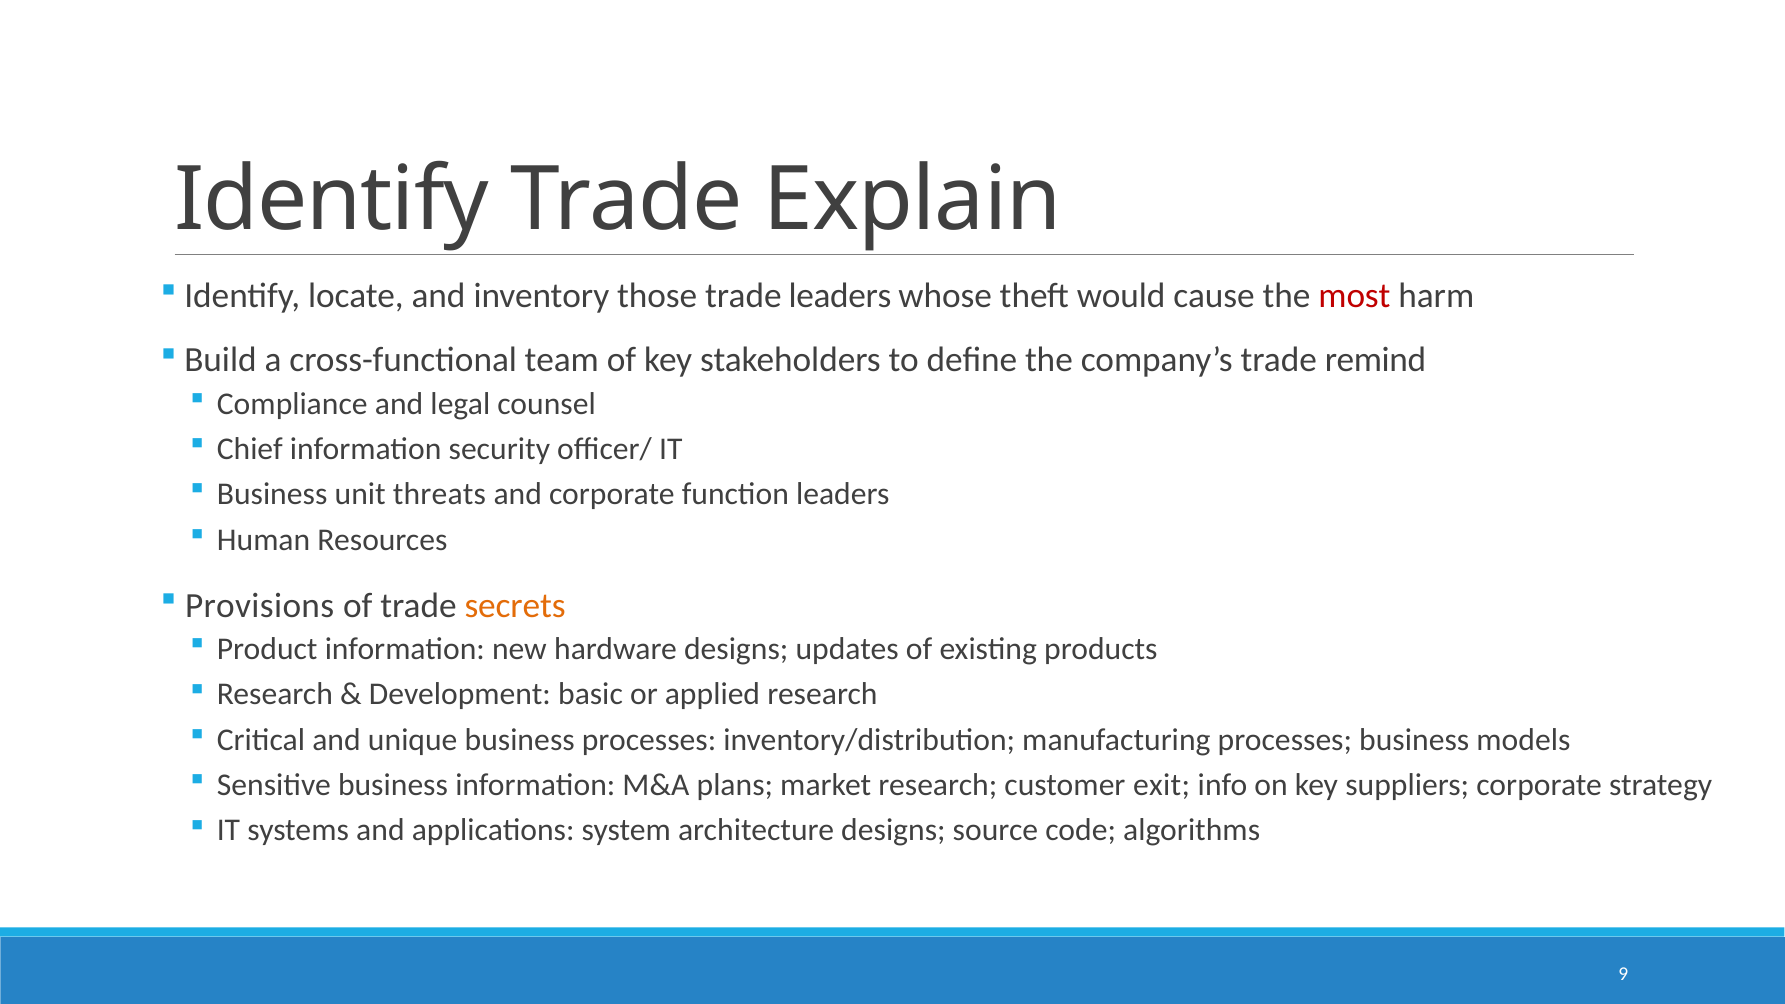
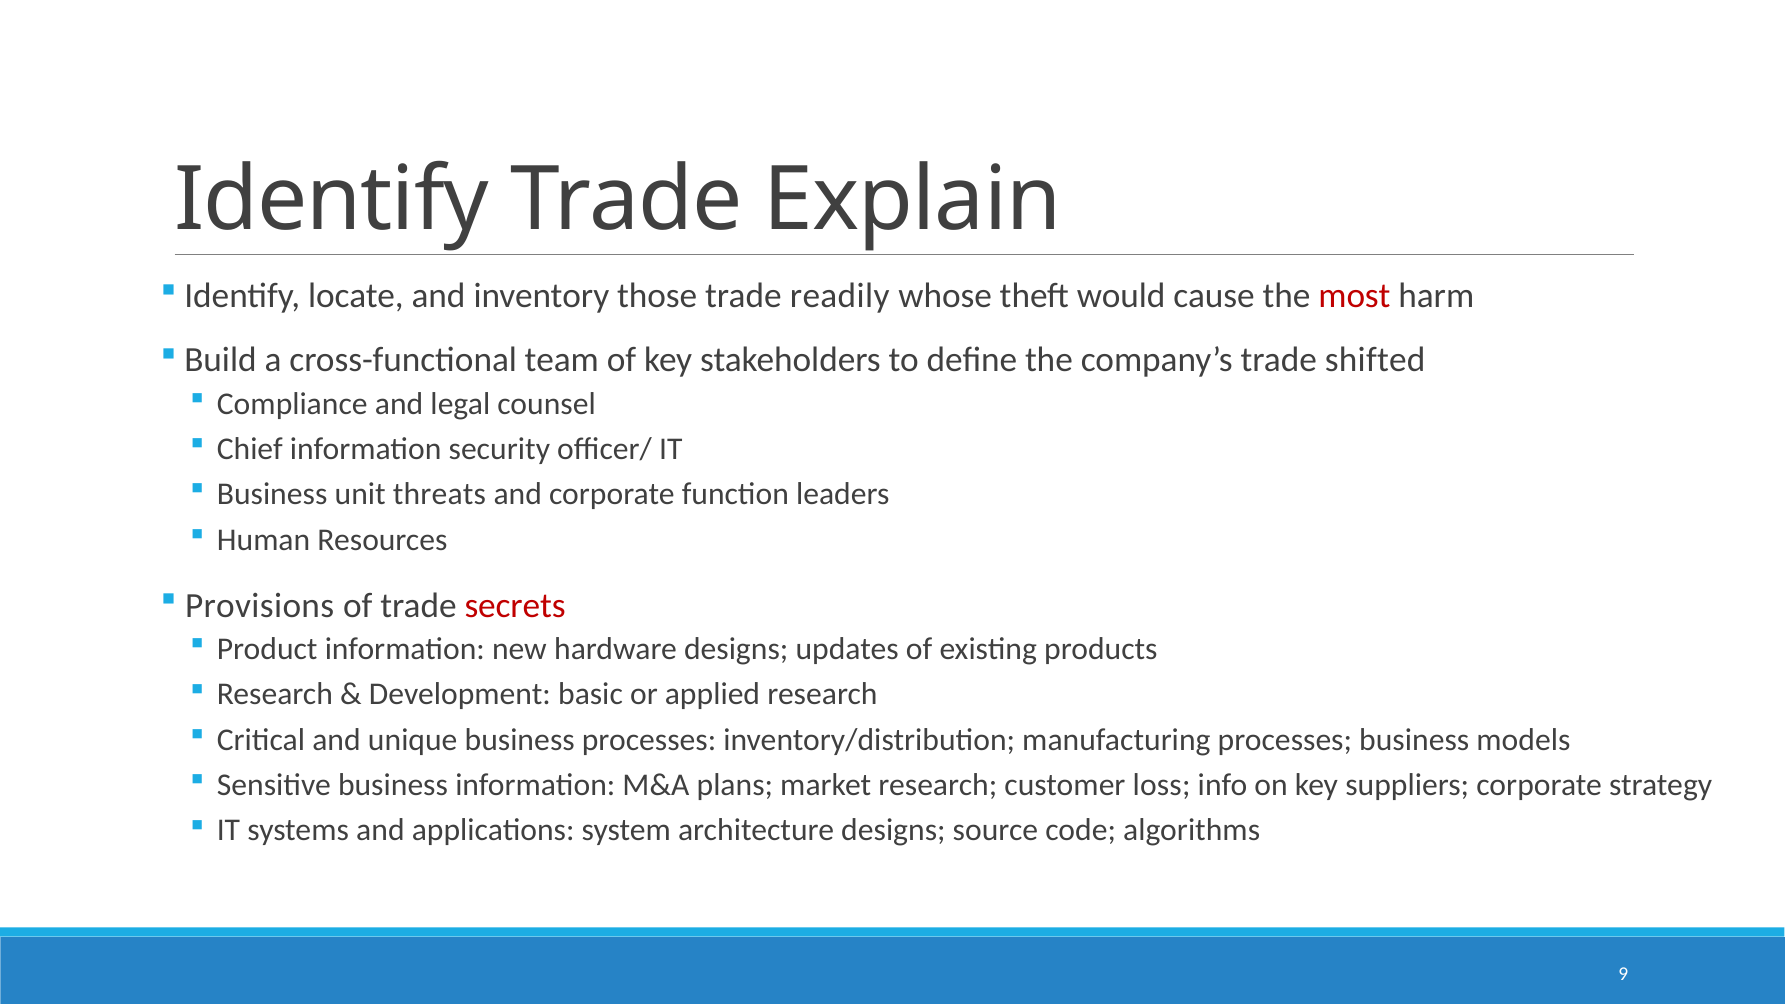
trade leaders: leaders -> readily
remind: remind -> shifted
secrets colour: orange -> red
exit: exit -> loss
